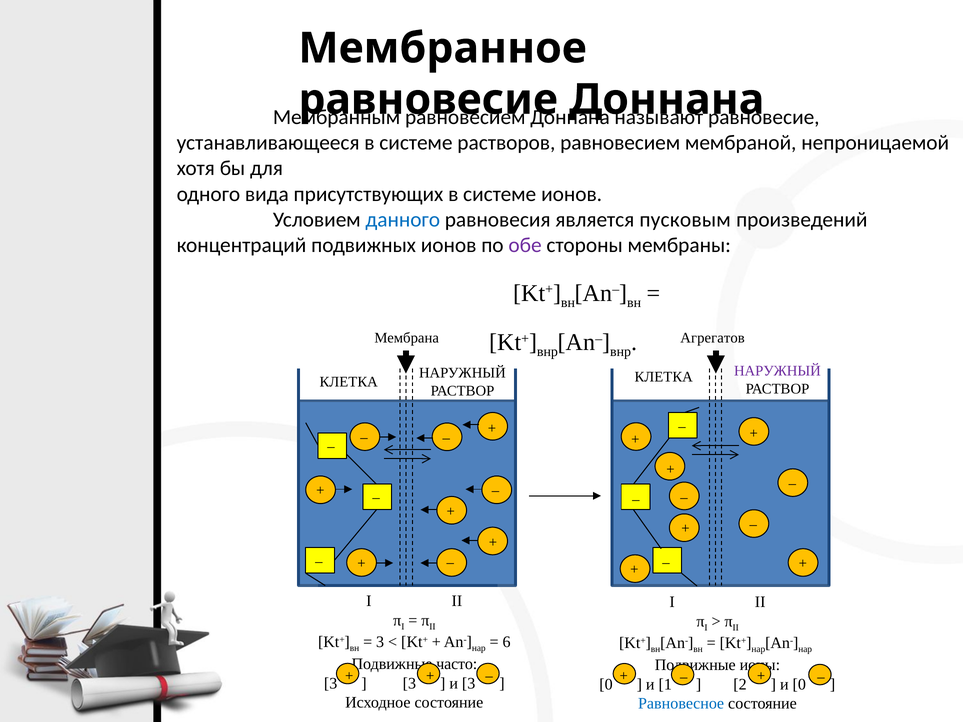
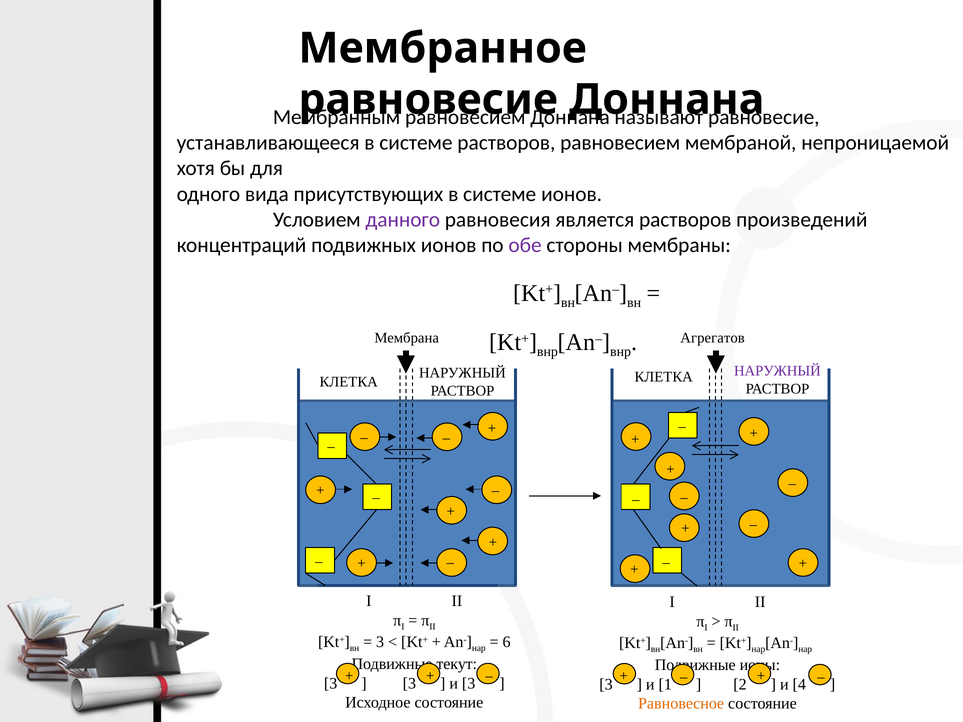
данного colour: blue -> purple
является пусковым: пусковым -> растворов
часто: часто -> текут
0 at (606, 685): 0 -> 3
и 0: 0 -> 4
Равновесное colour: blue -> orange
